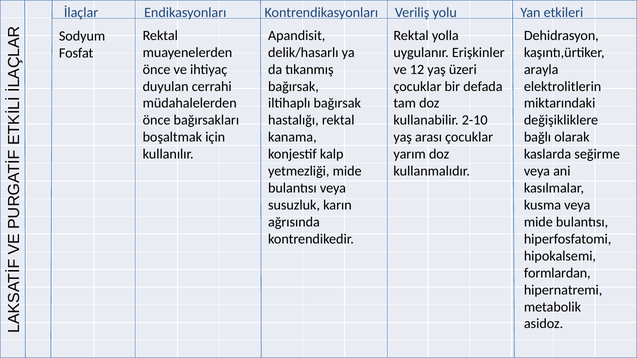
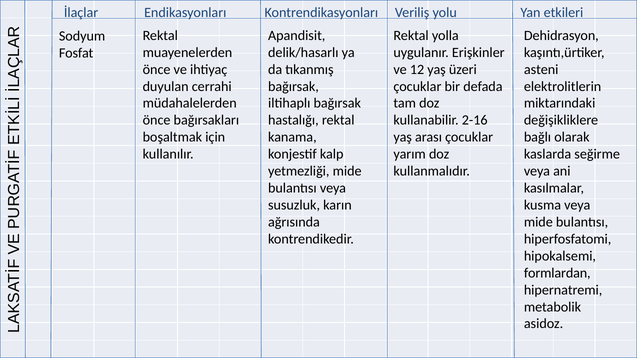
arayla: arayla -> asteni
2-10: 2-10 -> 2-16
